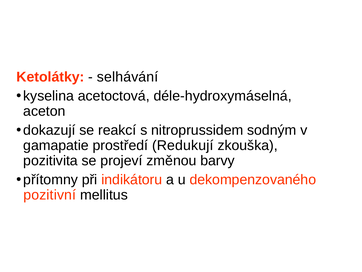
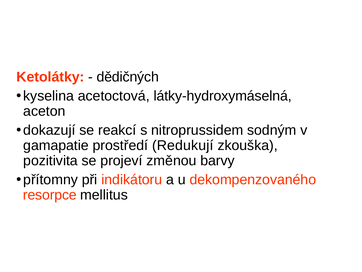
selhávání: selhávání -> dědičných
déle-hydroxymáselná: déle-hydroxymáselná -> látky-hydroxymáselná
pozitivní: pozitivní -> resorpce
